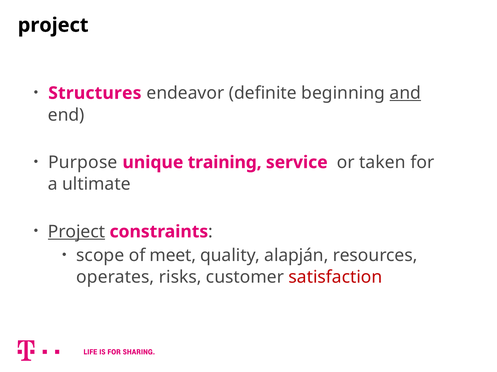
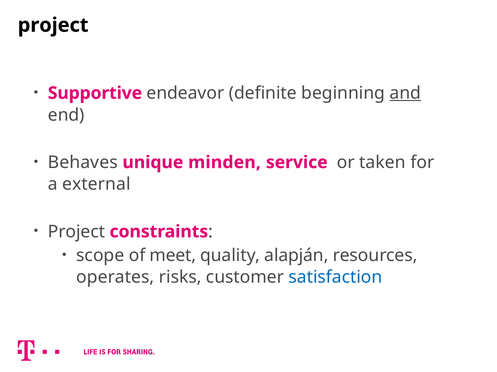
Structures: Structures -> Supportive
Purpose: Purpose -> Behaves
training: training -> minden
ultimate: ultimate -> external
Project at (76, 232) underline: present -> none
satisfaction colour: red -> blue
